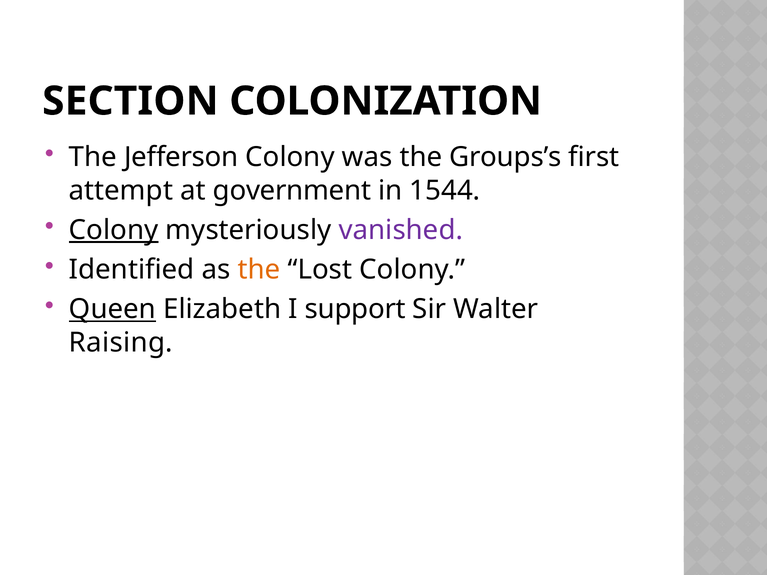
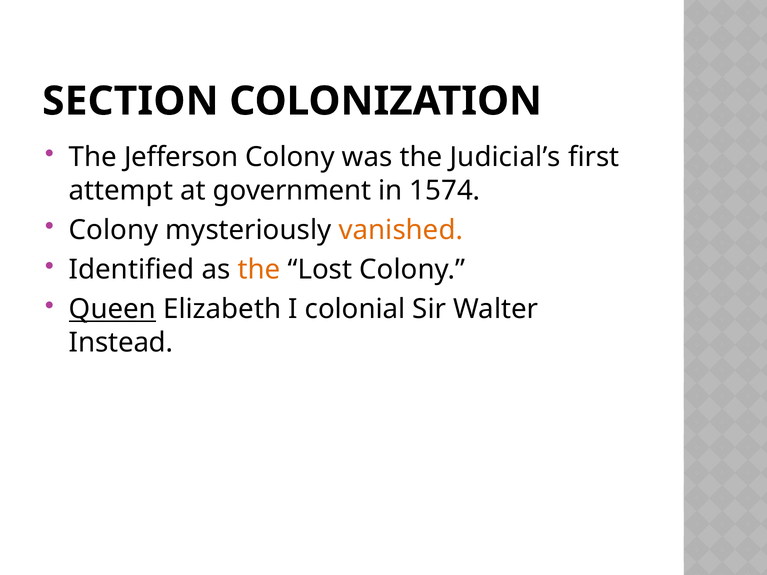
Groups’s: Groups’s -> Judicial’s
1544: 1544 -> 1574
Colony at (114, 230) underline: present -> none
vanished colour: purple -> orange
support: support -> colonial
Raising: Raising -> Instead
